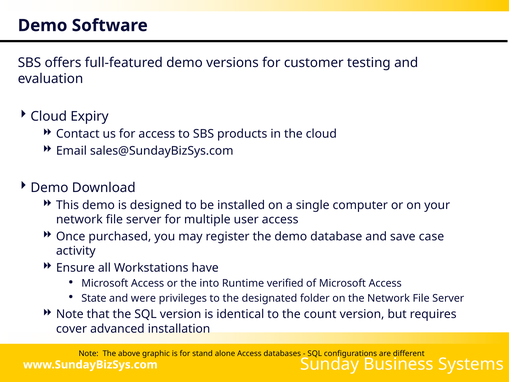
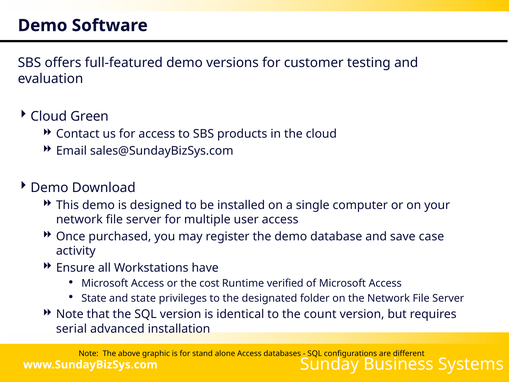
Expiry: Expiry -> Green
into: into -> cost
and were: were -> state
cover: cover -> serial
